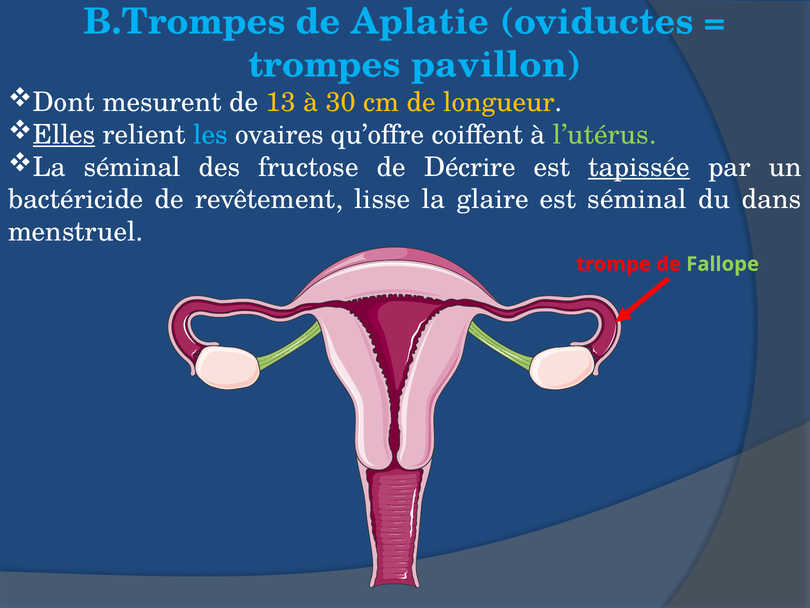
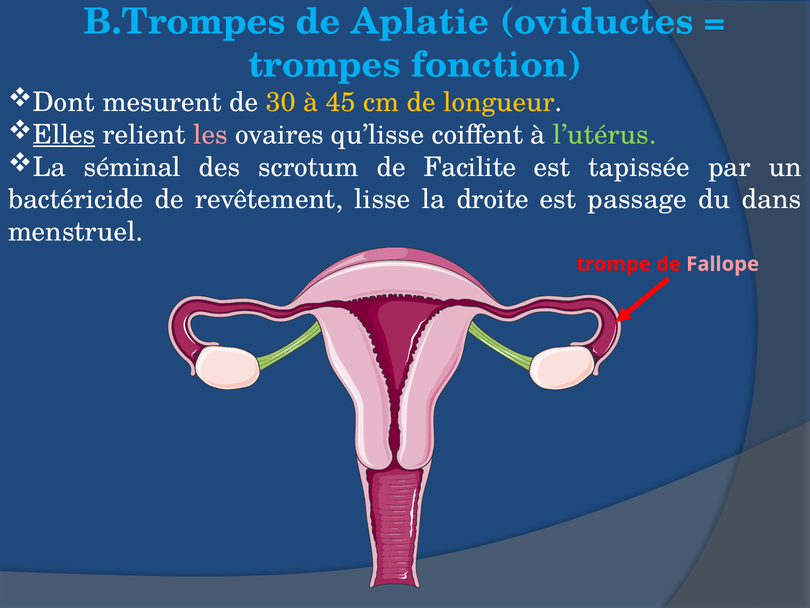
pavillon: pavillon -> fonction
13: 13 -> 30
30: 30 -> 45
les colour: light blue -> pink
qu’offre: qu’offre -> qu’lisse
fructose: fructose -> scrotum
Décrire: Décrire -> Facilite
tapissée underline: present -> none
glaire: glaire -> droite
est séminal: séminal -> passage
Fallope colour: light green -> pink
